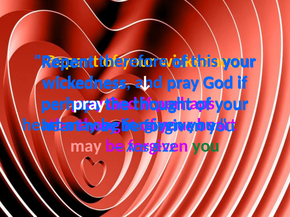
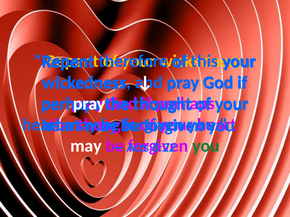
may at (86, 146) colour: pink -> white
